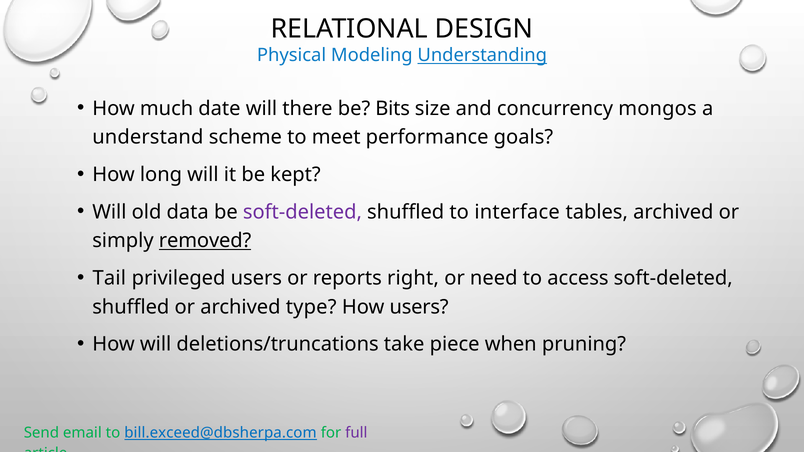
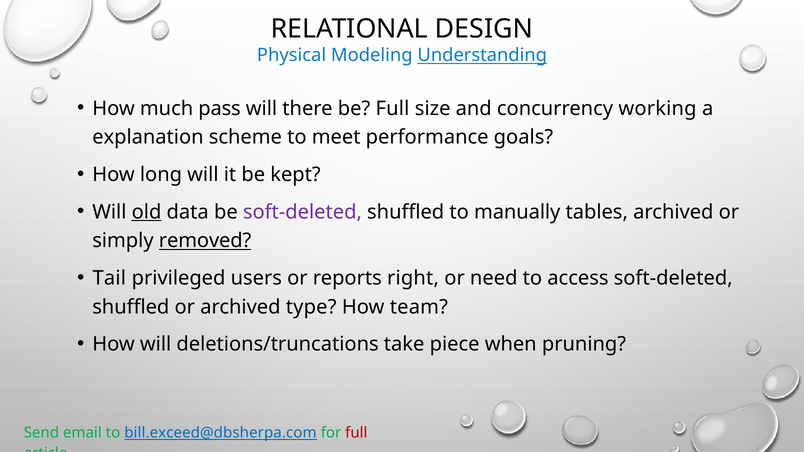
date: date -> pass
be Bits: Bits -> Full
mongos: mongos -> working
understand: understand -> explanation
old underline: none -> present
interface: interface -> manually
How users: users -> team
full at (356, 433) colour: purple -> red
